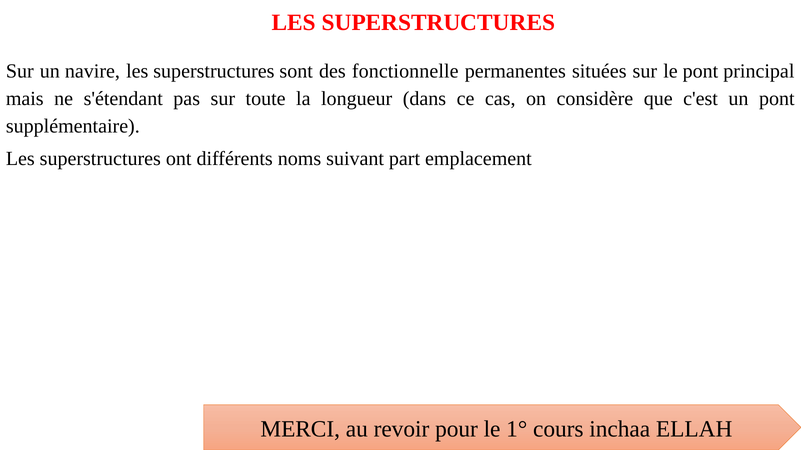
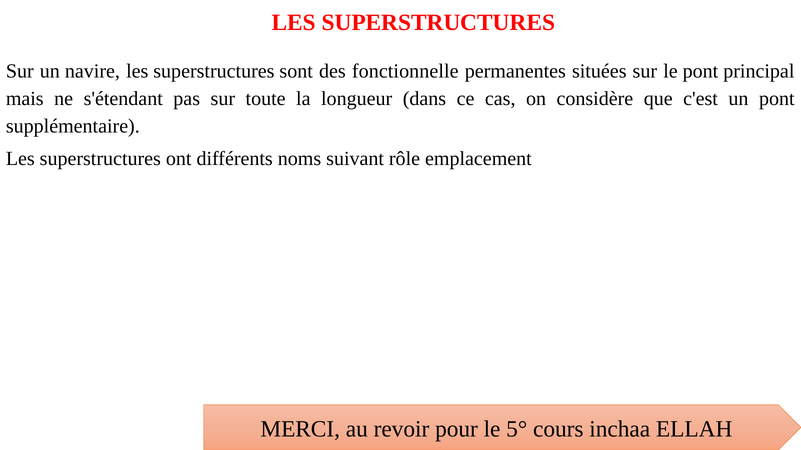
part: part -> rôle
1°: 1° -> 5°
